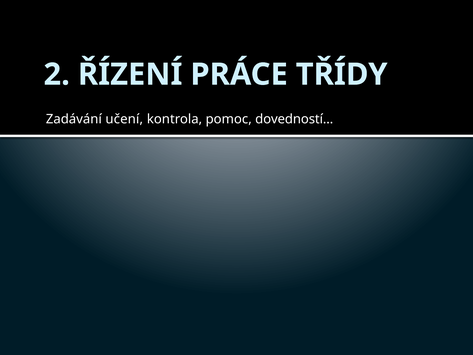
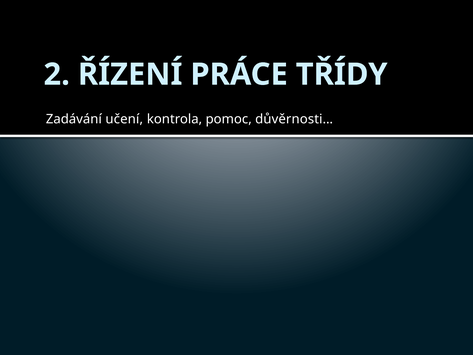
dovedností…: dovedností… -> důvěrnosti…
